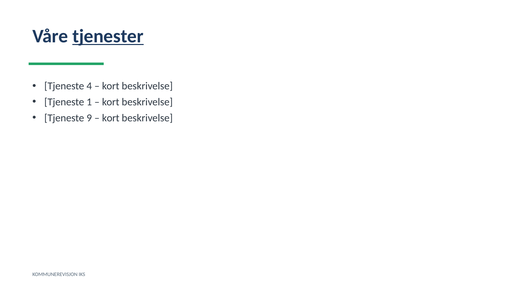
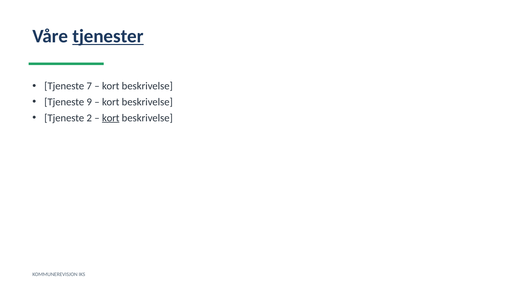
4: 4 -> 7
1: 1 -> 9
9: 9 -> 2
kort at (111, 118) underline: none -> present
